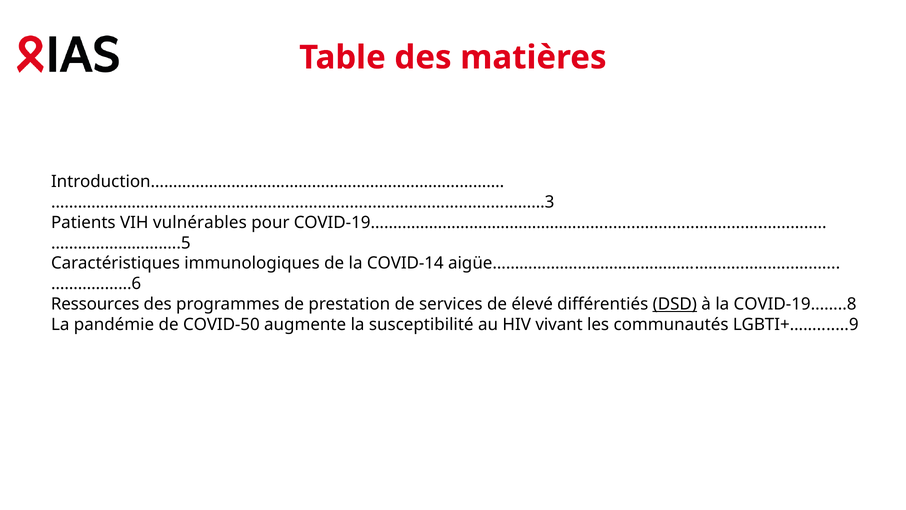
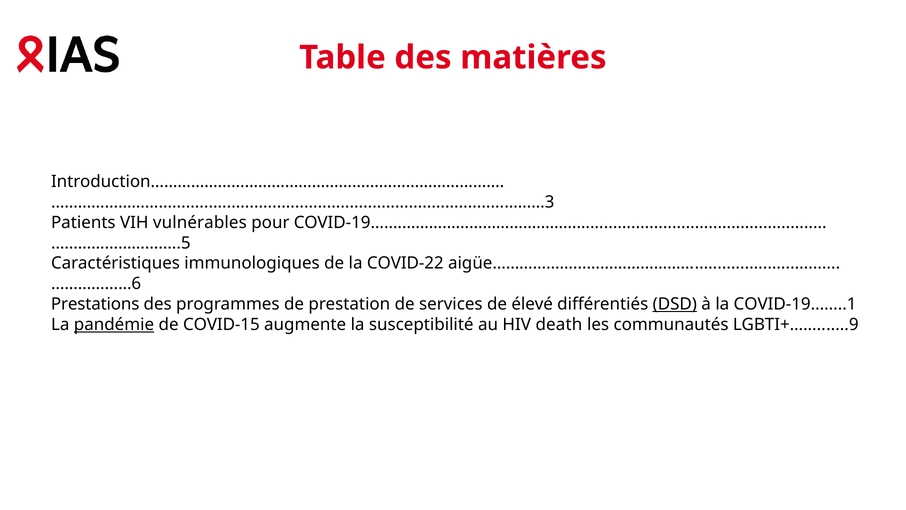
COVID-14: COVID-14 -> COVID-22
Ressources: Ressources -> Prestations
COVID-19........8: COVID-19........8 -> COVID-19........1
pandémie underline: none -> present
COVID-50: COVID-50 -> COVID-15
vivant: vivant -> death
